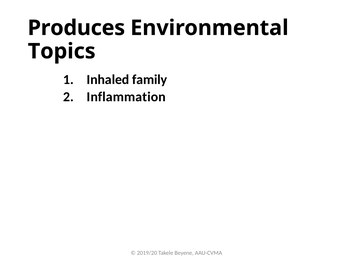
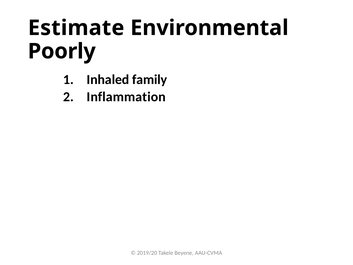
Produces: Produces -> Estimate
Topics: Topics -> Poorly
